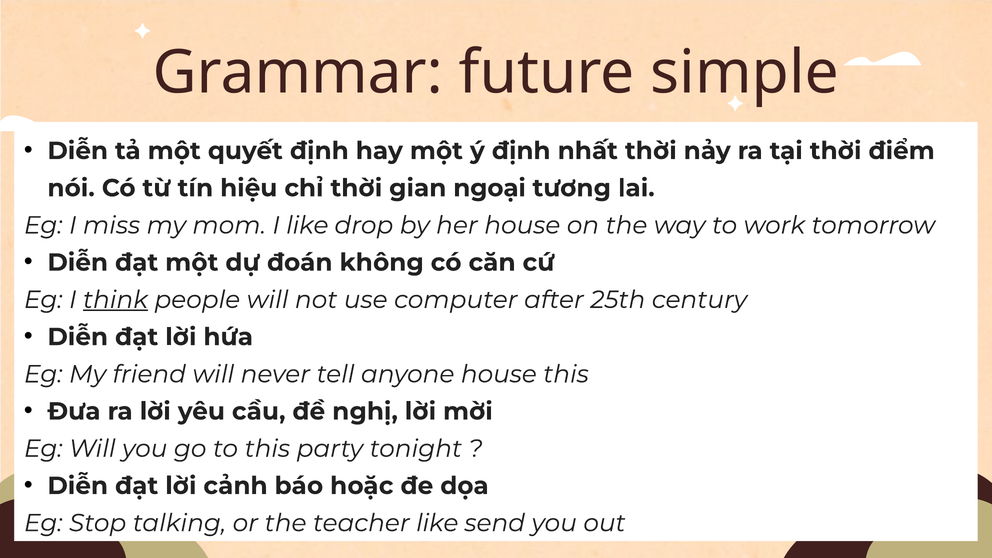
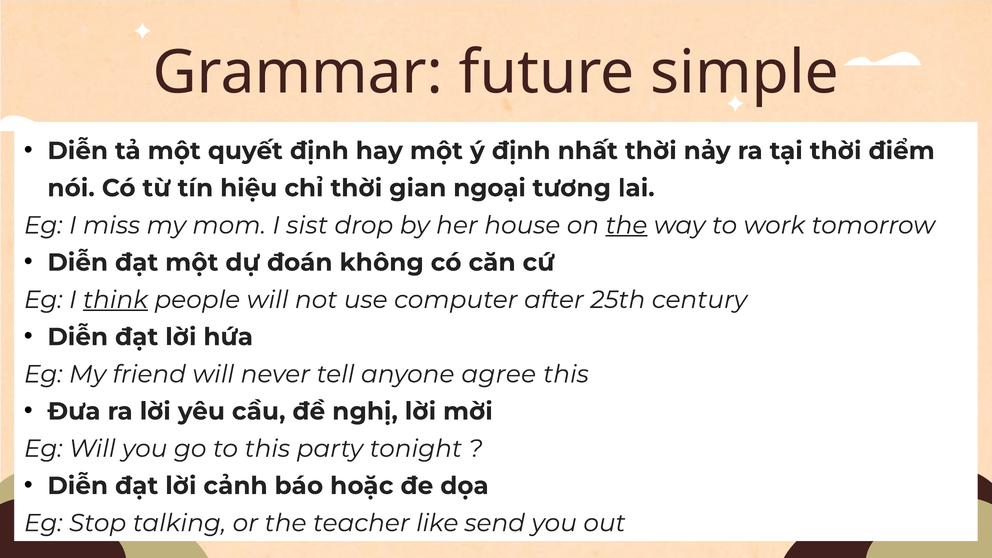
I like: like -> sist
the at (626, 225) underline: none -> present
anyone house: house -> agree
